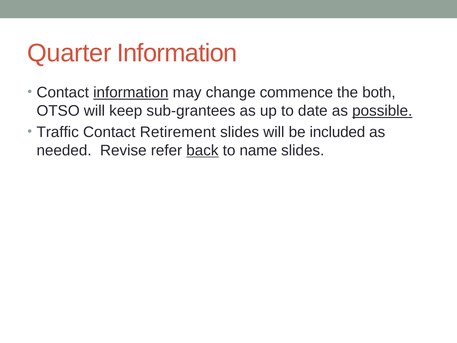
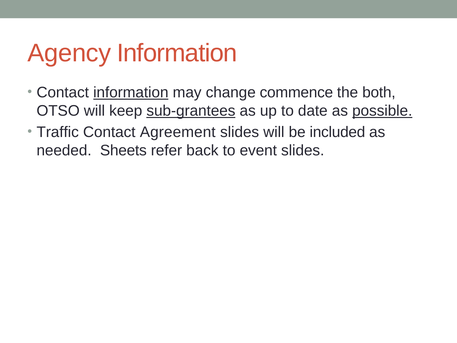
Quarter: Quarter -> Agency
sub-grantees underline: none -> present
Retirement: Retirement -> Agreement
Revise: Revise -> Sheets
back underline: present -> none
name: name -> event
